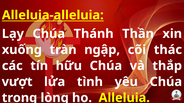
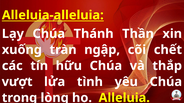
thác: thác -> chết
